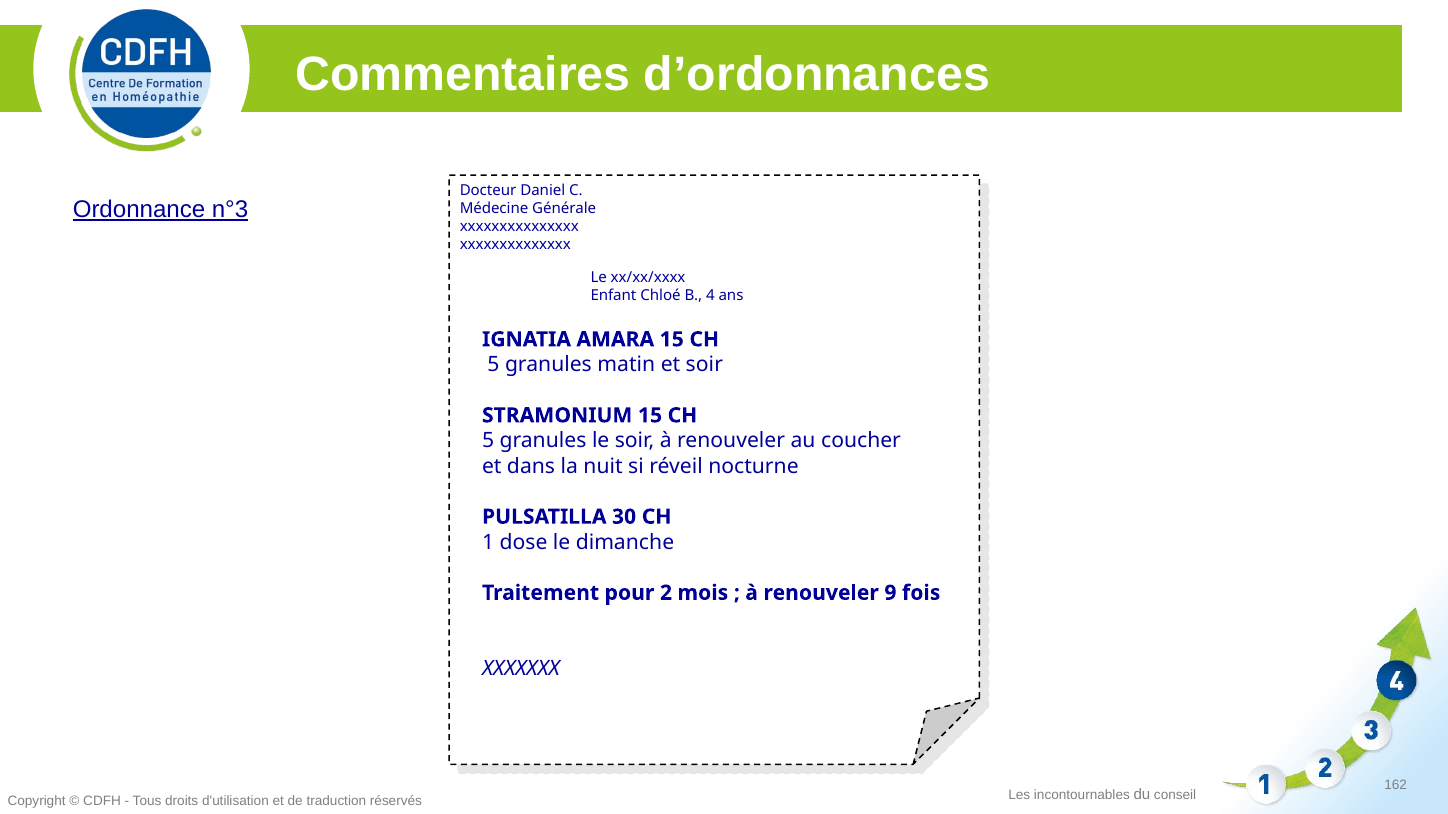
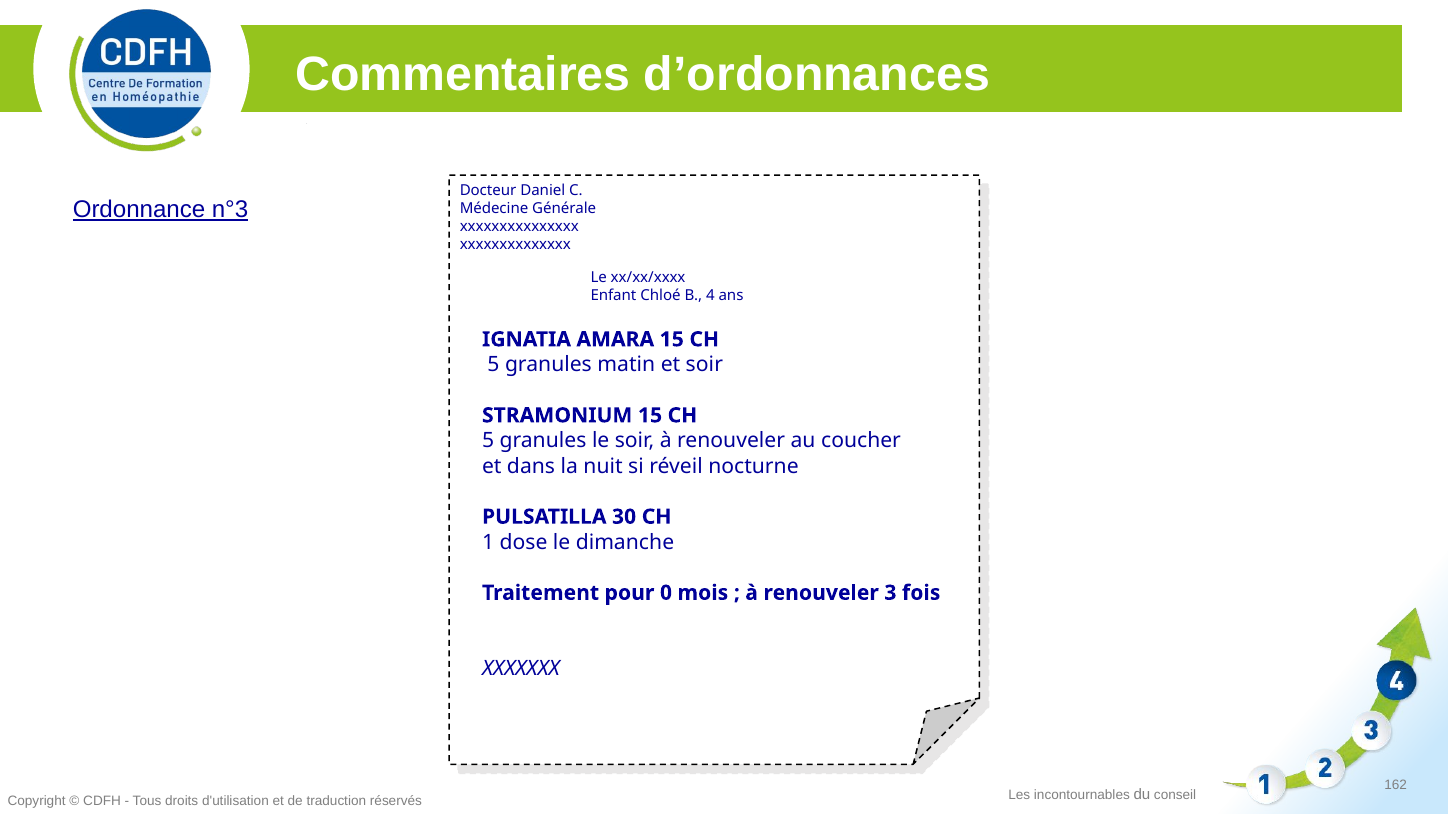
2 at (666, 593): 2 -> 0
9: 9 -> 3
